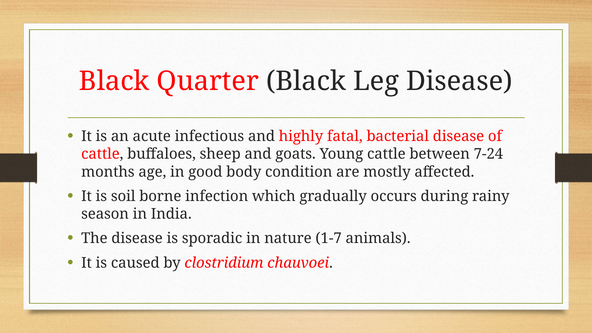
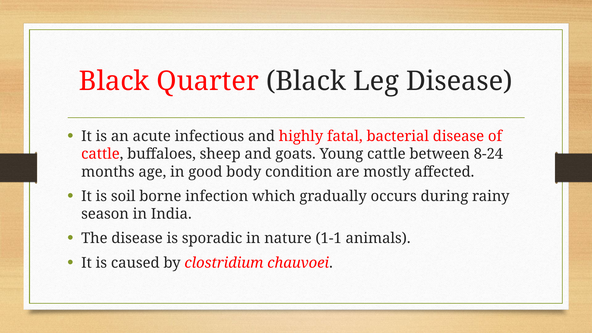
7-24: 7-24 -> 8-24
1-7: 1-7 -> 1-1
